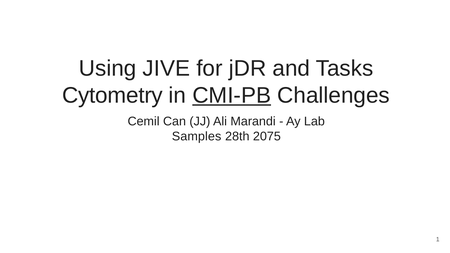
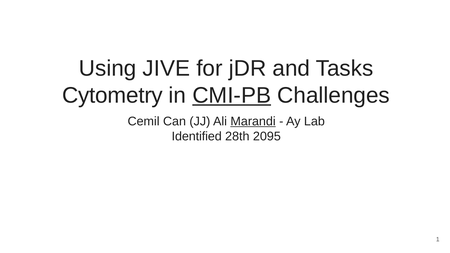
Marandi underline: none -> present
Samples: Samples -> Identified
2075: 2075 -> 2095
